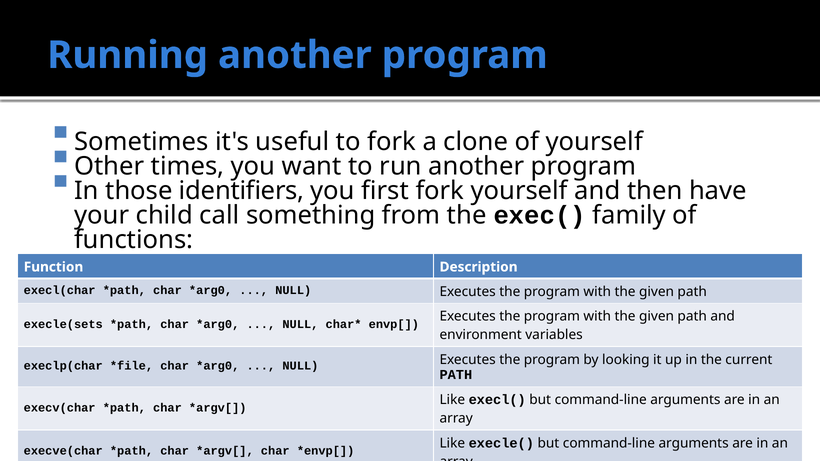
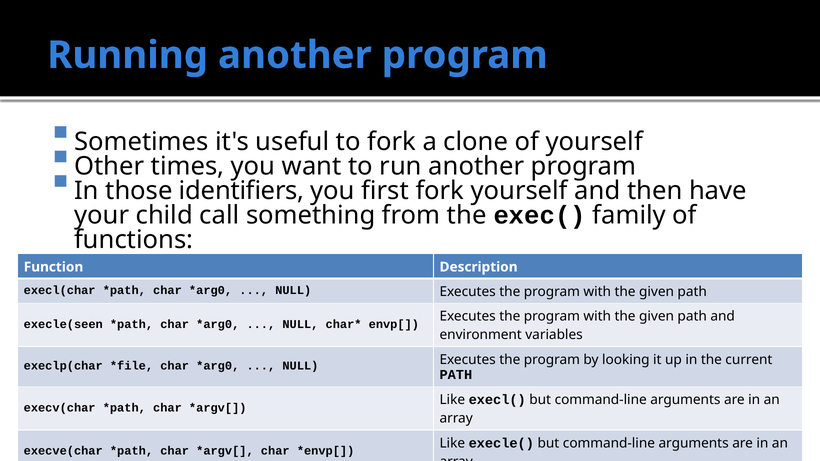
execle(sets: execle(sets -> execle(seen
